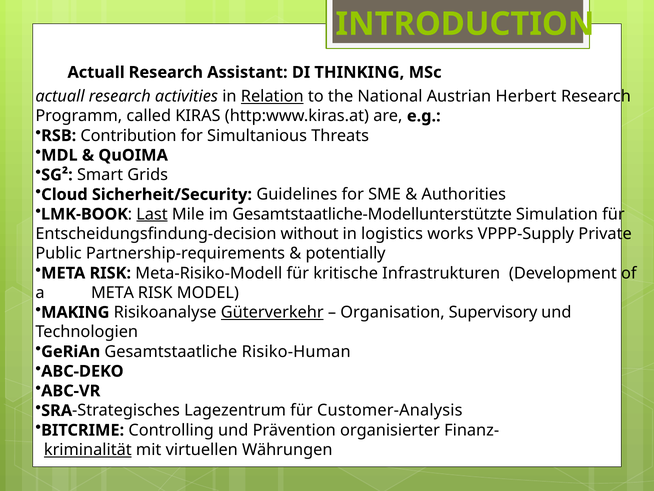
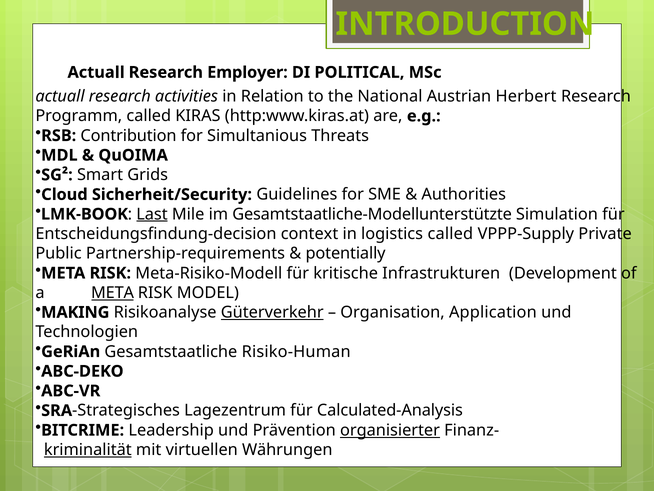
Assistant: Assistant -> Employer
THINKING: THINKING -> POLITICAL
Relation underline: present -> none
without: without -> context
logistics works: works -> called
META at (113, 292) underline: none -> present
Supervisory: Supervisory -> Application
Customer-Analysis: Customer-Analysis -> Calculated-Analysis
Controlling: Controlling -> Leadership
organisierter underline: none -> present
